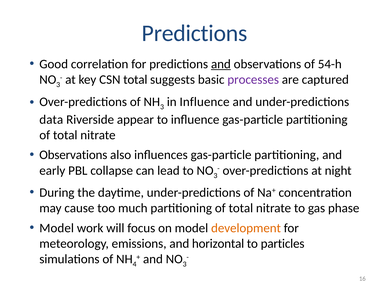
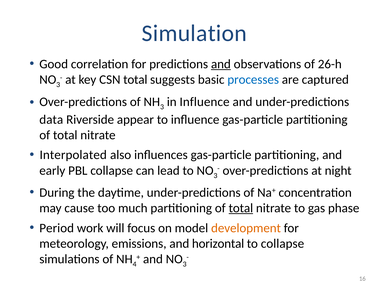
Predictions at (195, 33): Predictions -> Simulation
54-h: 54-h -> 26-h
processes colour: purple -> blue
Observations at (73, 155): Observations -> Interpolated
total at (241, 208) underline: none -> present
Model at (57, 228): Model -> Period
to particles: particles -> collapse
